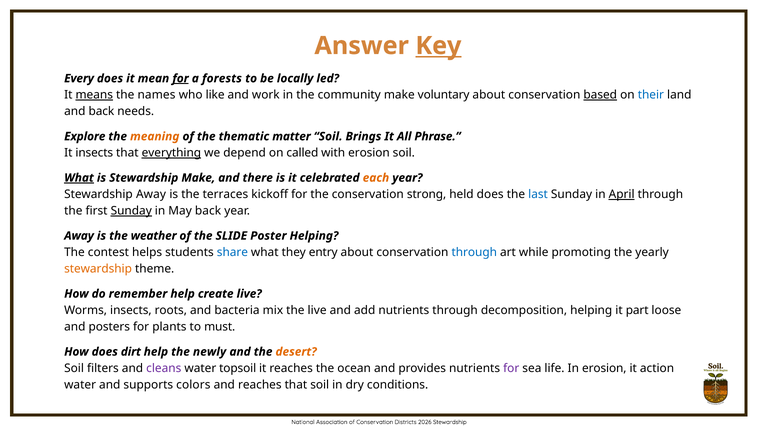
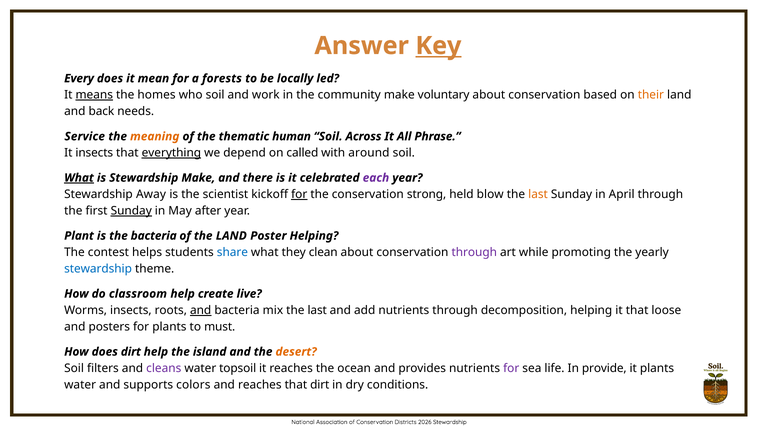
for at (181, 79) underline: present -> none
names: names -> homes
who like: like -> soil
based underline: present -> none
their colour: blue -> orange
Explore: Explore -> Service
matter: matter -> human
Brings: Brings -> Across
with erosion: erosion -> around
each colour: orange -> purple
terraces: terraces -> scientist
for at (299, 195) underline: none -> present
held does: does -> blow
last at (538, 195) colour: blue -> orange
April underline: present -> none
May back: back -> after
Away at (79, 236): Away -> Plant
the weather: weather -> bacteria
the SLIDE: SLIDE -> LAND
entry: entry -> clean
through at (474, 253) colour: blue -> purple
stewardship at (98, 269) colour: orange -> blue
remember: remember -> classroom
and at (201, 311) underline: none -> present
mix the live: live -> last
it part: part -> that
newly: newly -> island
In erosion: erosion -> provide
it action: action -> plants
that soil: soil -> dirt
